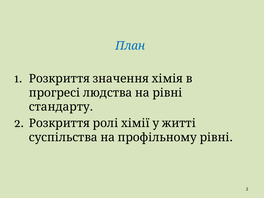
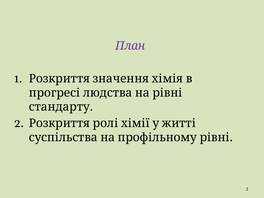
План colour: blue -> purple
